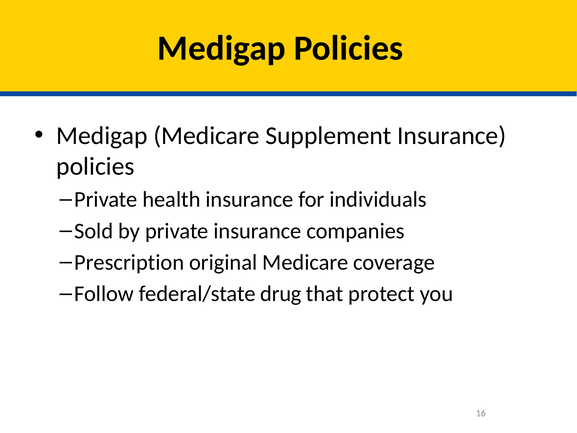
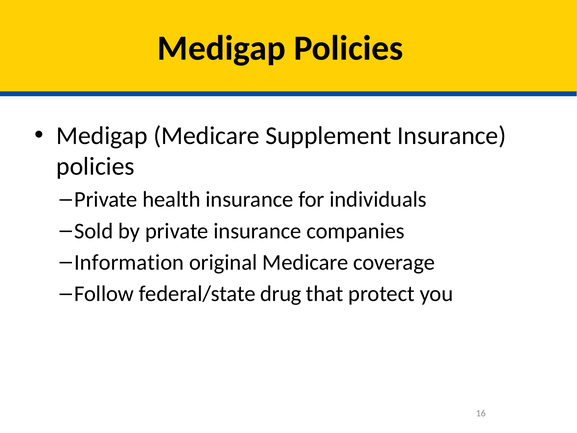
Prescription: Prescription -> Information
